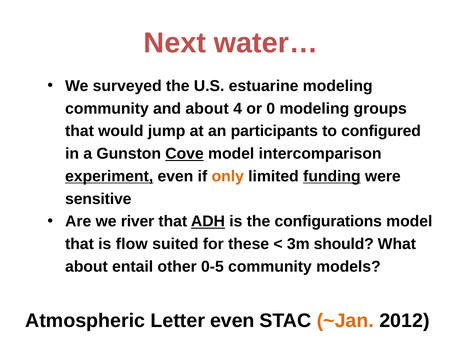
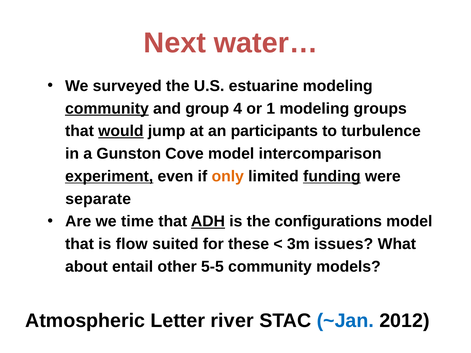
community at (107, 109) underline: none -> present
and about: about -> group
0: 0 -> 1
would underline: none -> present
configured: configured -> turbulence
Cove underline: present -> none
sensitive: sensitive -> separate
river: river -> time
should: should -> issues
0-5: 0-5 -> 5-5
Letter even: even -> river
~Jan colour: orange -> blue
